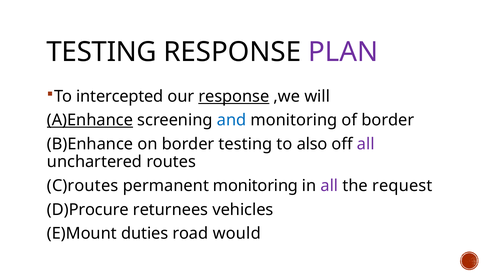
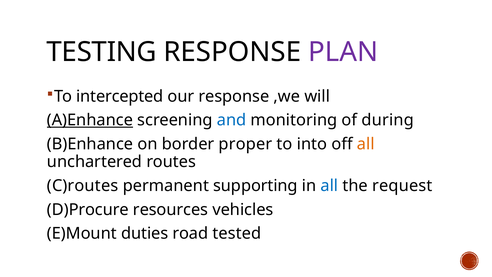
response at (234, 96) underline: present -> none
of border: border -> during
border testing: testing -> proper
also: also -> into
all at (366, 144) colour: purple -> orange
permanent monitoring: monitoring -> supporting
all at (329, 186) colour: purple -> blue
returnees: returnees -> resources
would: would -> tested
